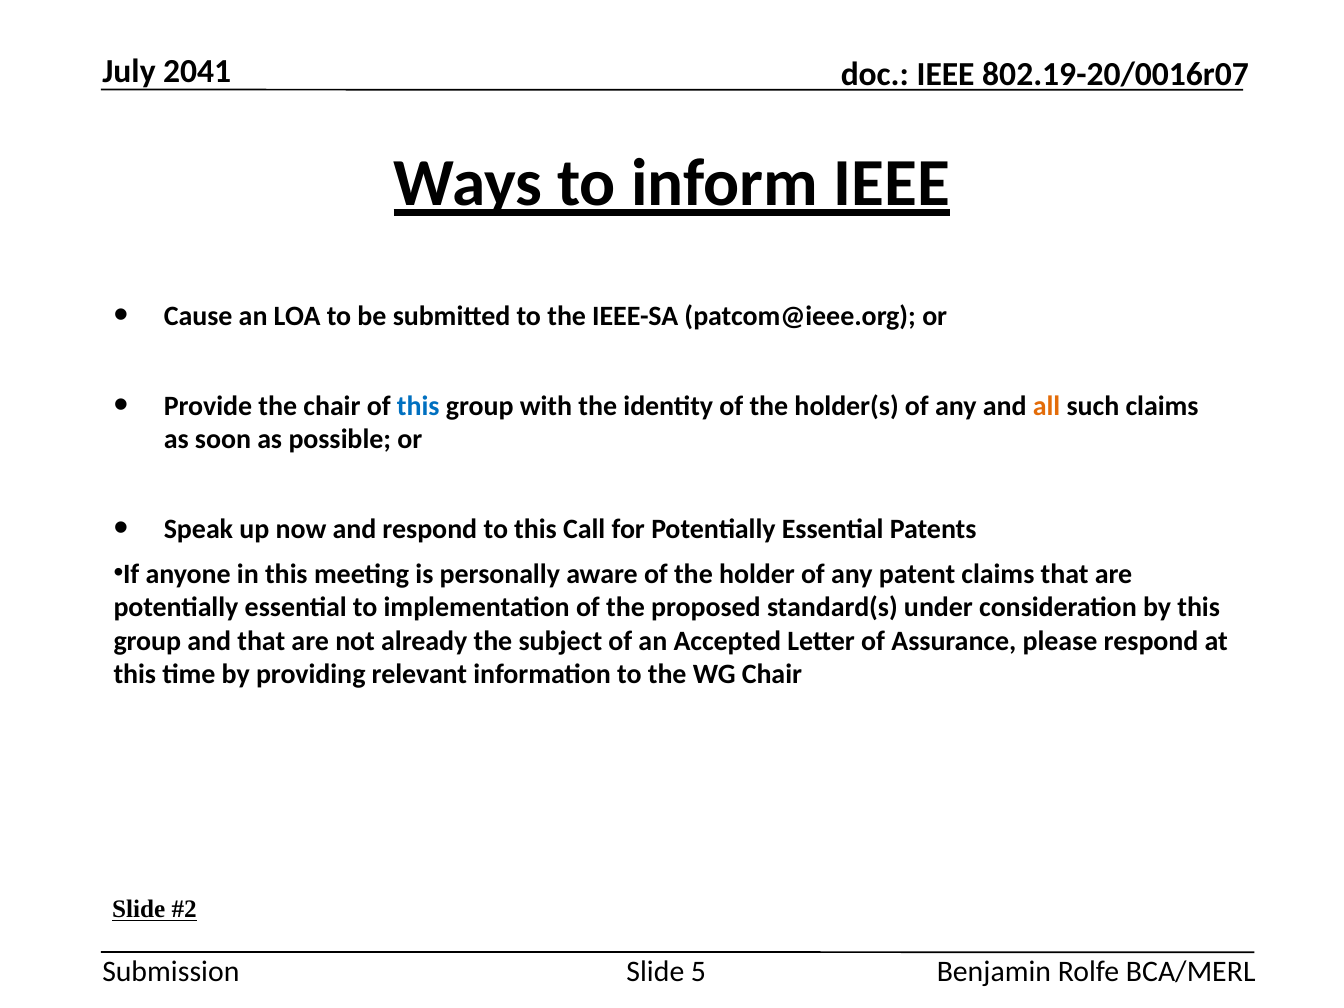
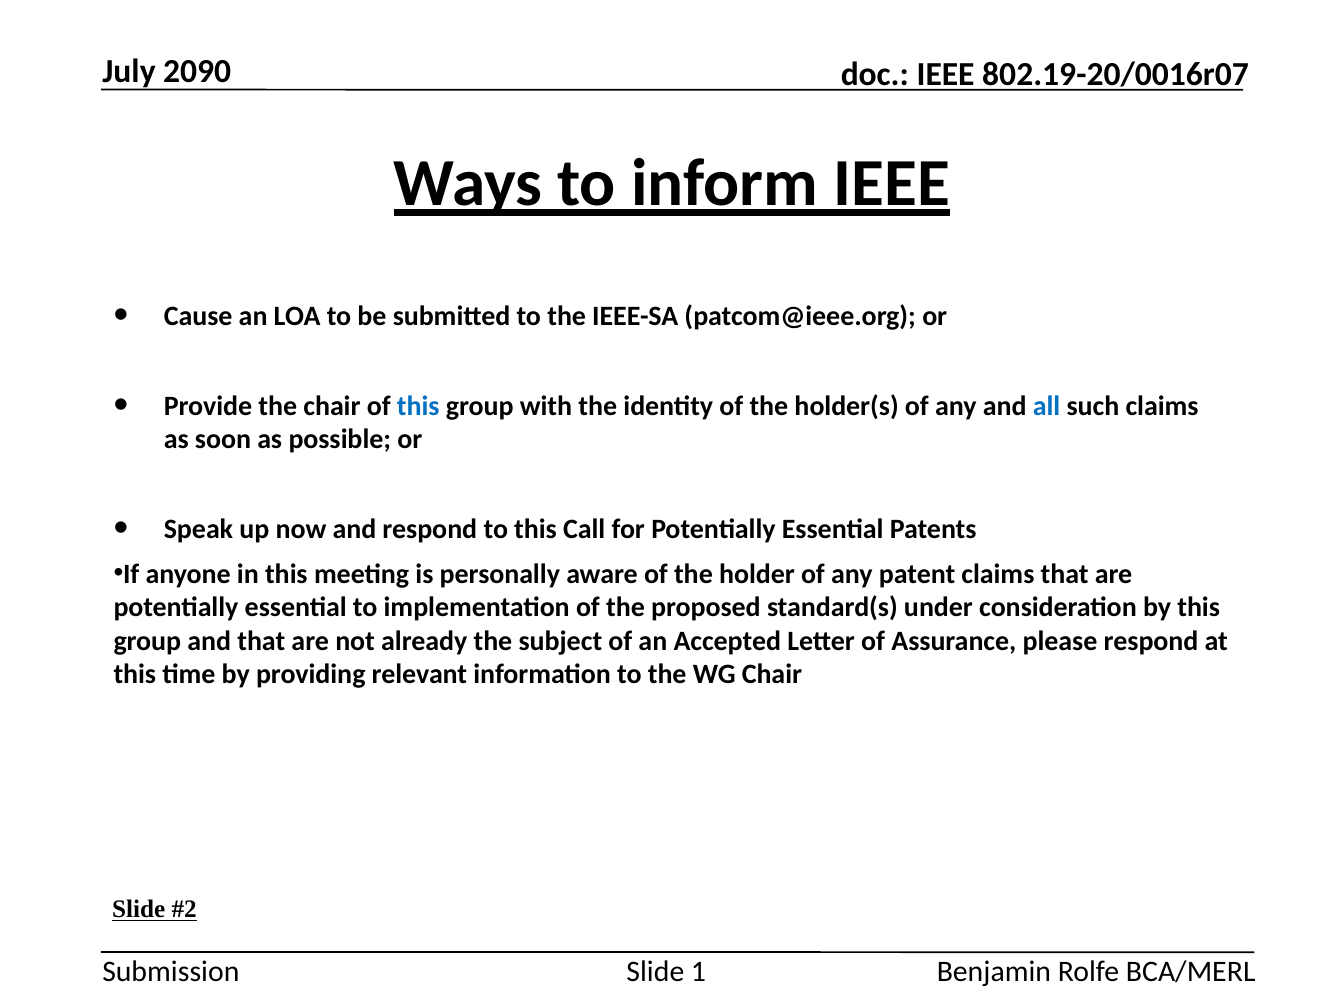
2041: 2041 -> 2090
all colour: orange -> blue
5: 5 -> 1
